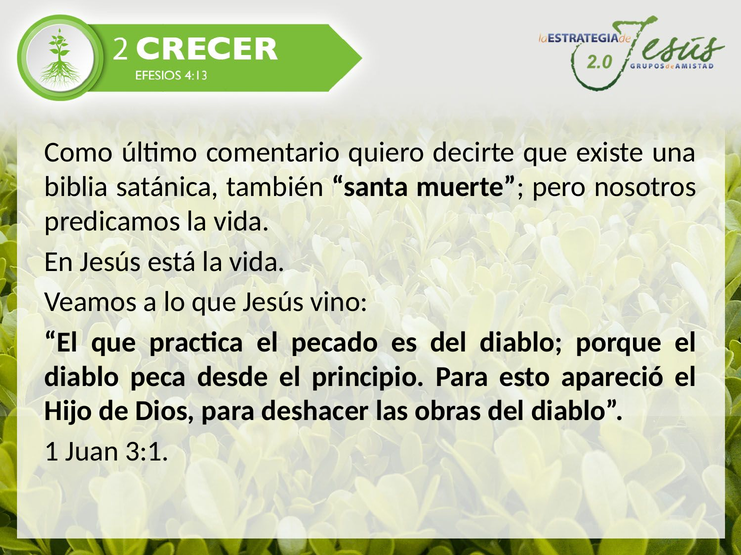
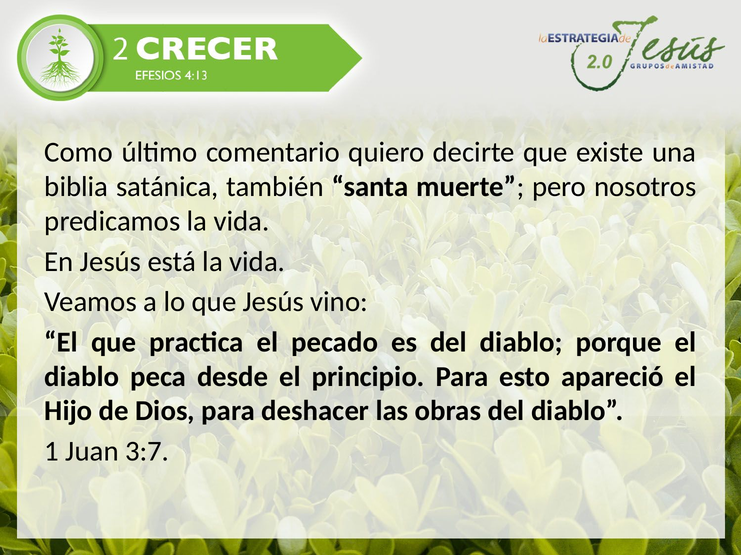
3:1: 3:1 -> 3:7
